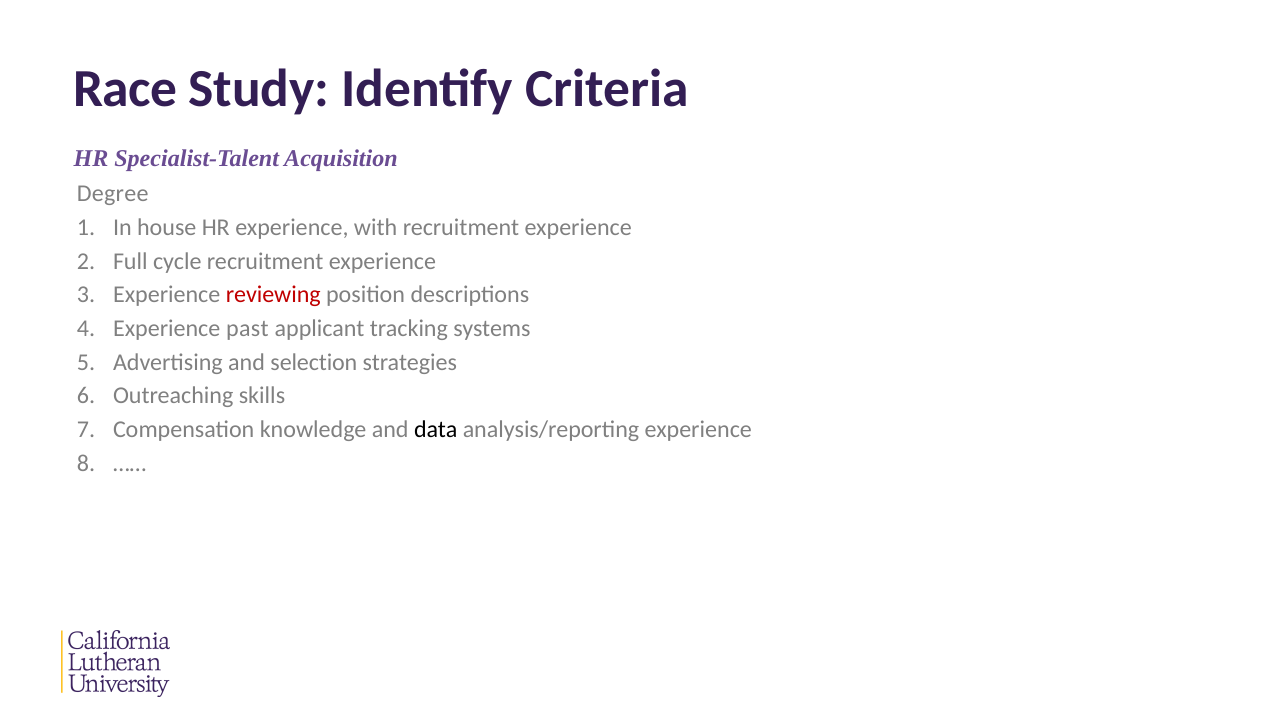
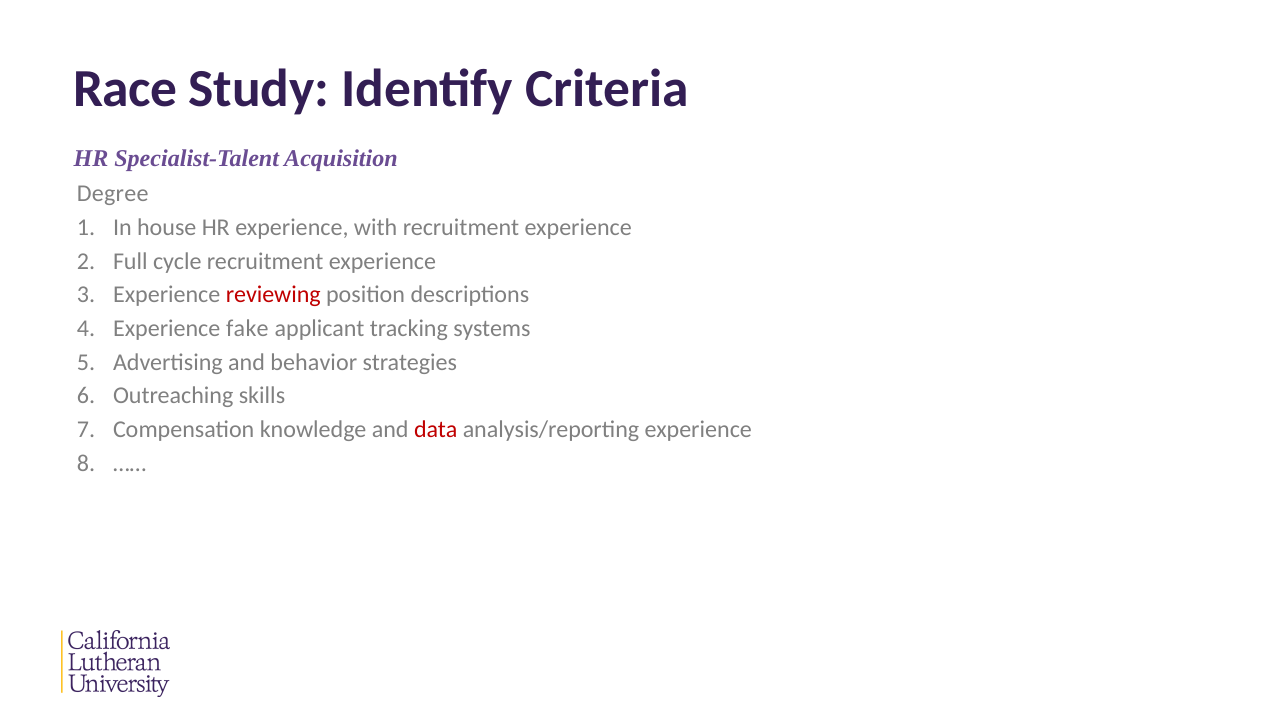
past: past -> fake
selection: selection -> behavior
data colour: black -> red
